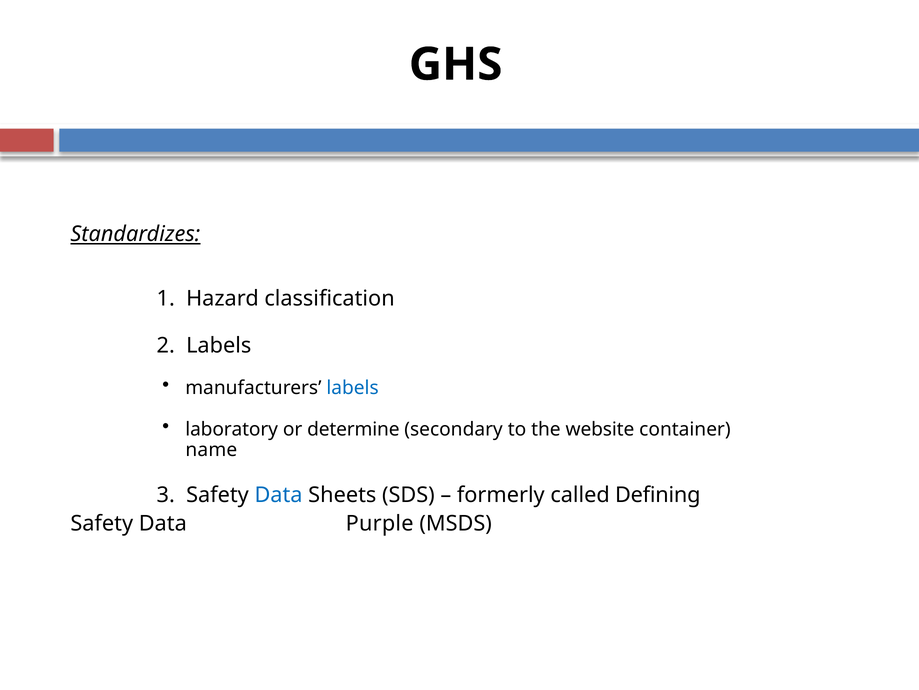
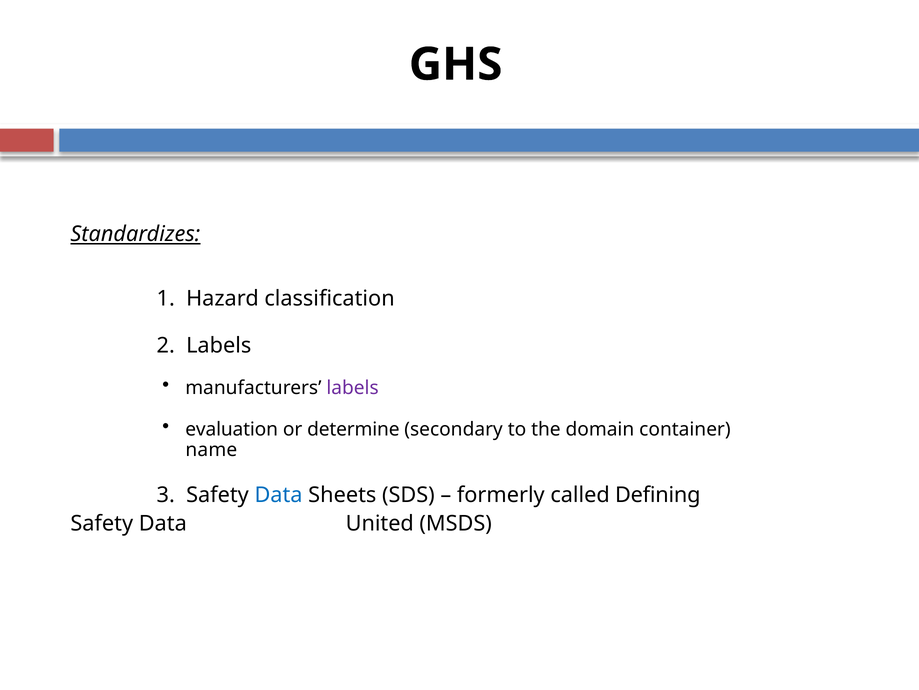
labels at (353, 388) colour: blue -> purple
laboratory: laboratory -> evaluation
website: website -> domain
Purple: Purple -> United
